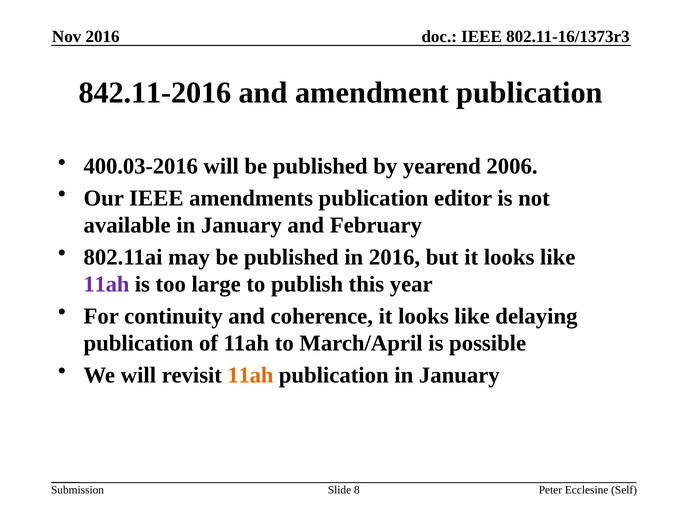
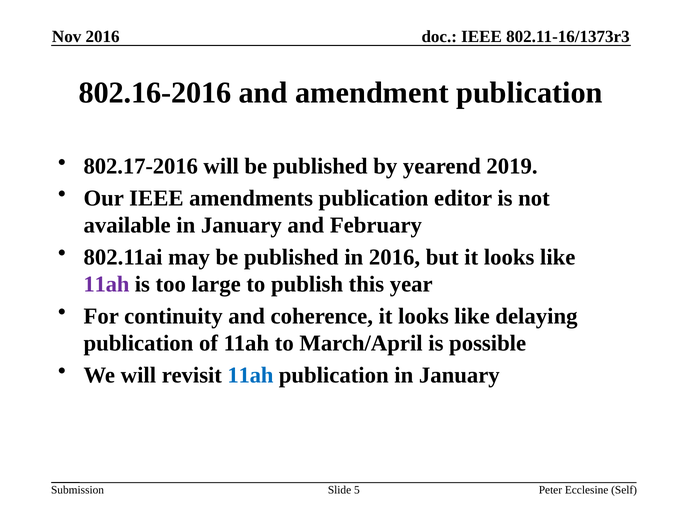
842.11-2016: 842.11-2016 -> 802.16-2016
400.03-2016: 400.03-2016 -> 802.17-2016
2006: 2006 -> 2019
11ah at (250, 376) colour: orange -> blue
8: 8 -> 5
